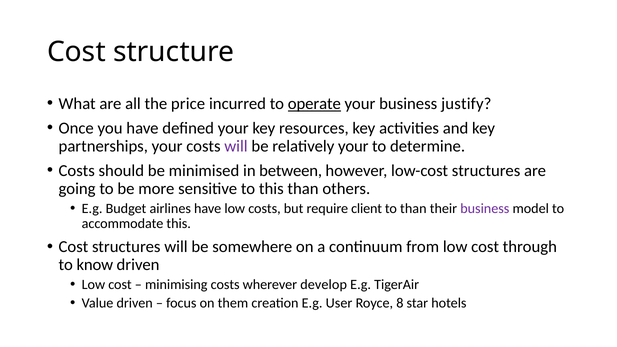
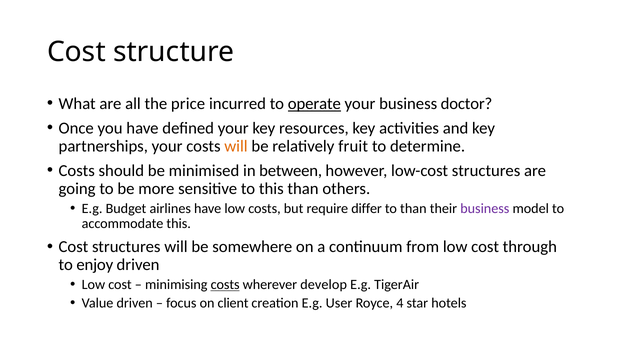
justify: justify -> doctor
will at (236, 146) colour: purple -> orange
relatively your: your -> fruit
client: client -> differ
know: know -> enjoy
costs at (225, 285) underline: none -> present
them: them -> client
8: 8 -> 4
